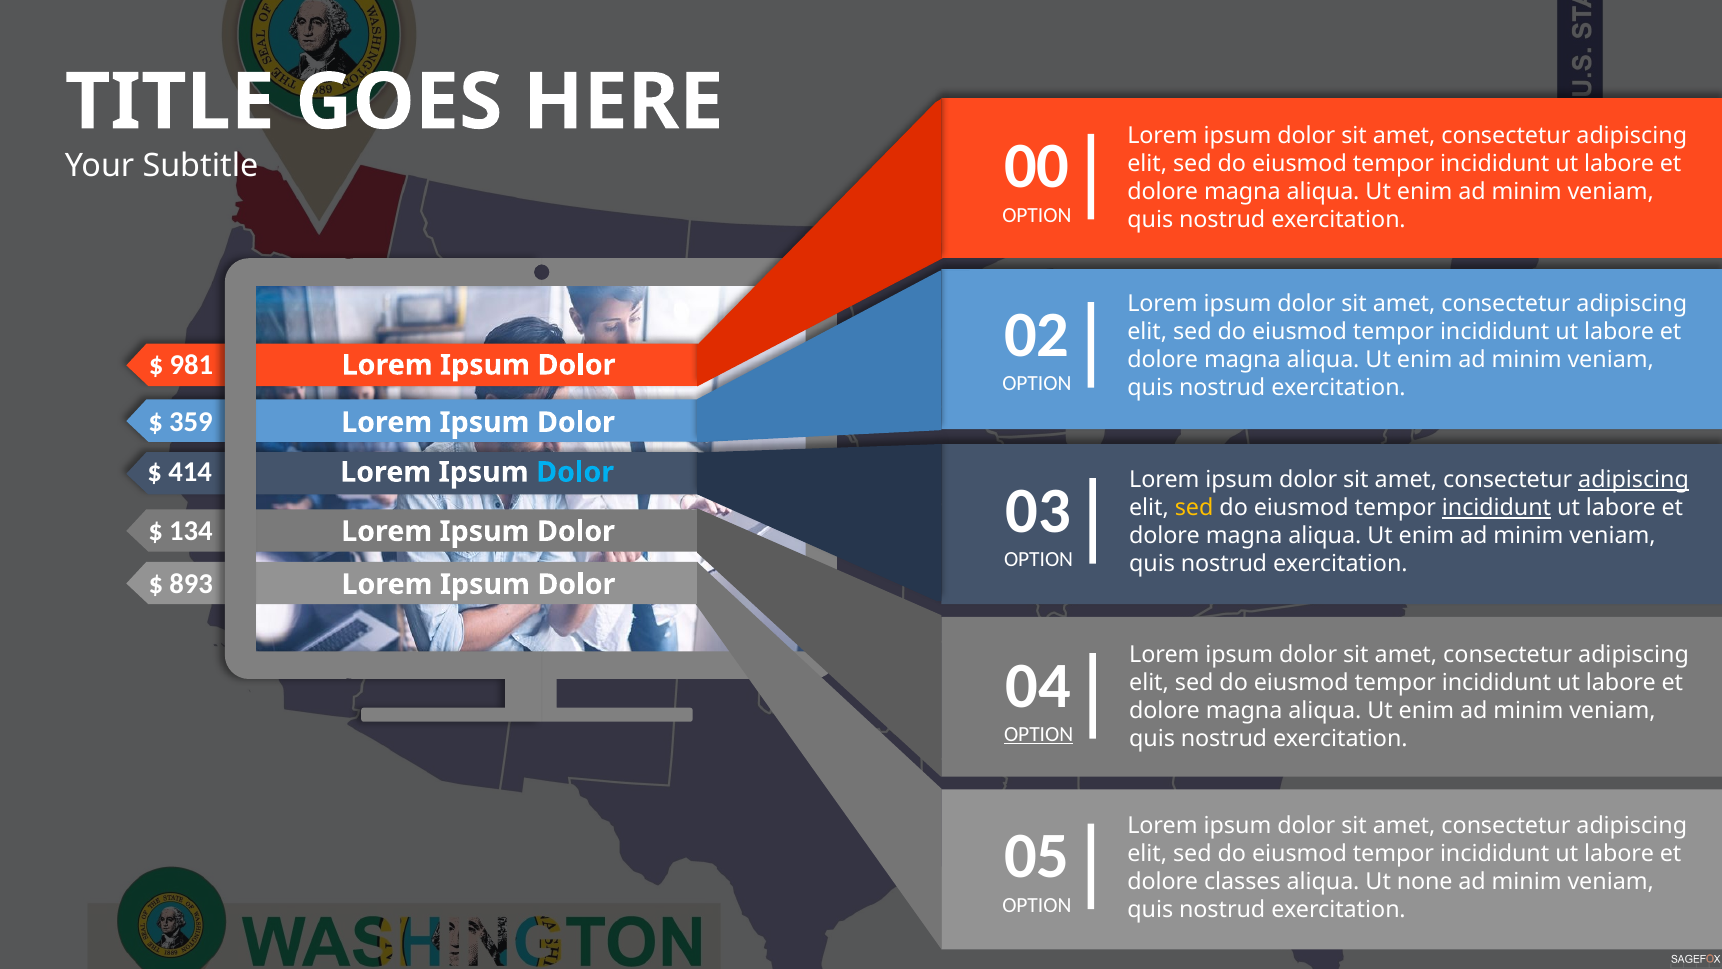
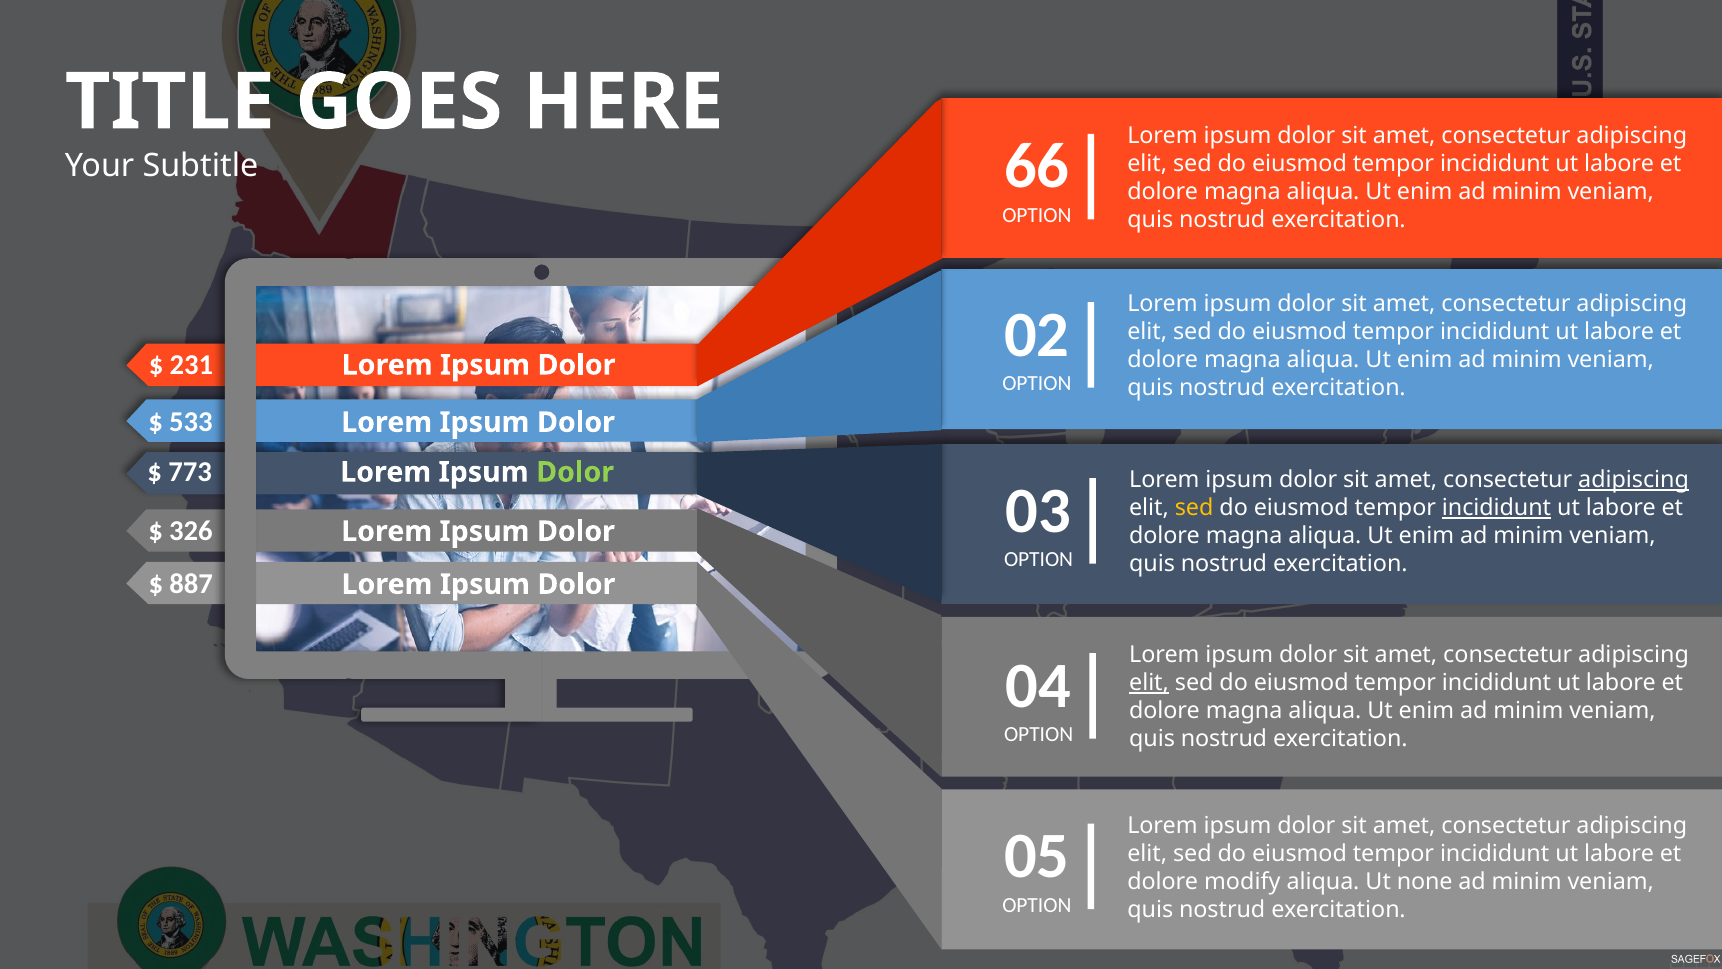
00: 00 -> 66
981: 981 -> 231
359: 359 -> 533
414: 414 -> 773
Dolor at (575, 472) colour: light blue -> light green
134: 134 -> 326
893: 893 -> 887
elit at (1149, 683) underline: none -> present
OPTION at (1039, 734) underline: present -> none
classes: classes -> modify
